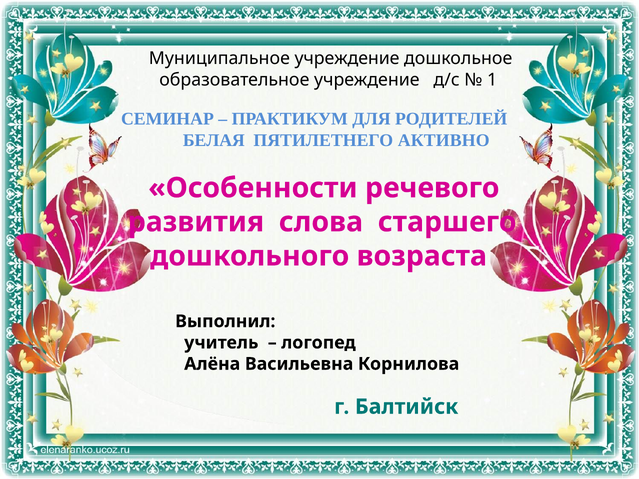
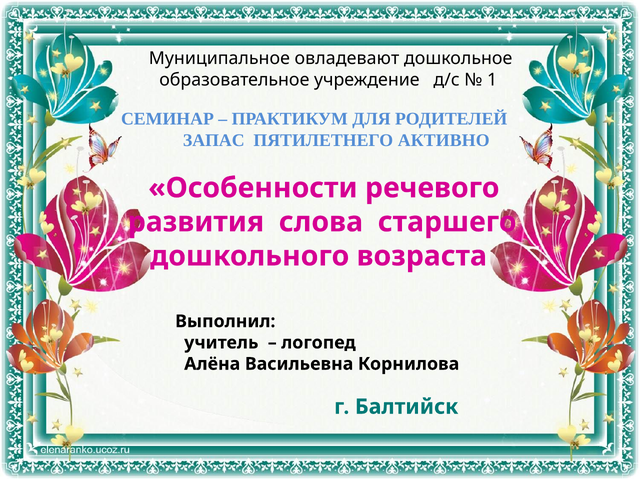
Муниципальное учреждение: учреждение -> овладевают
БЕЛАЯ: БЕЛАЯ -> ЗАПАС
